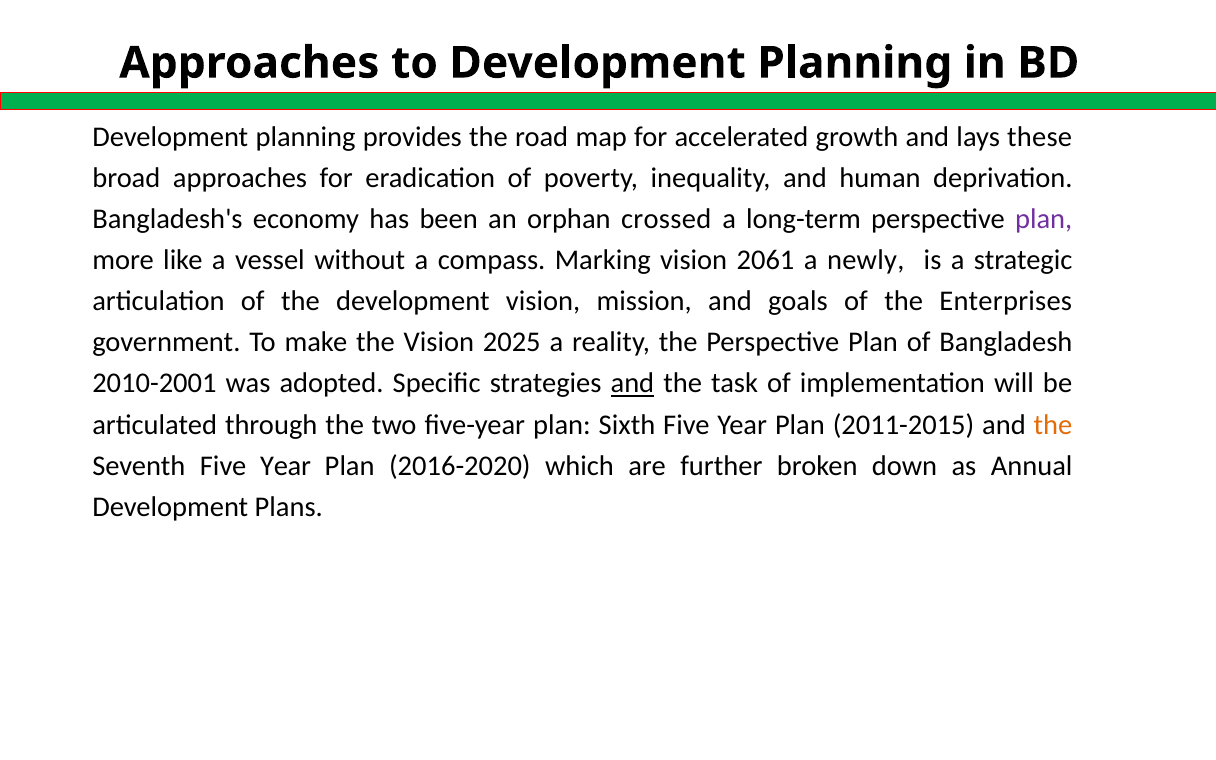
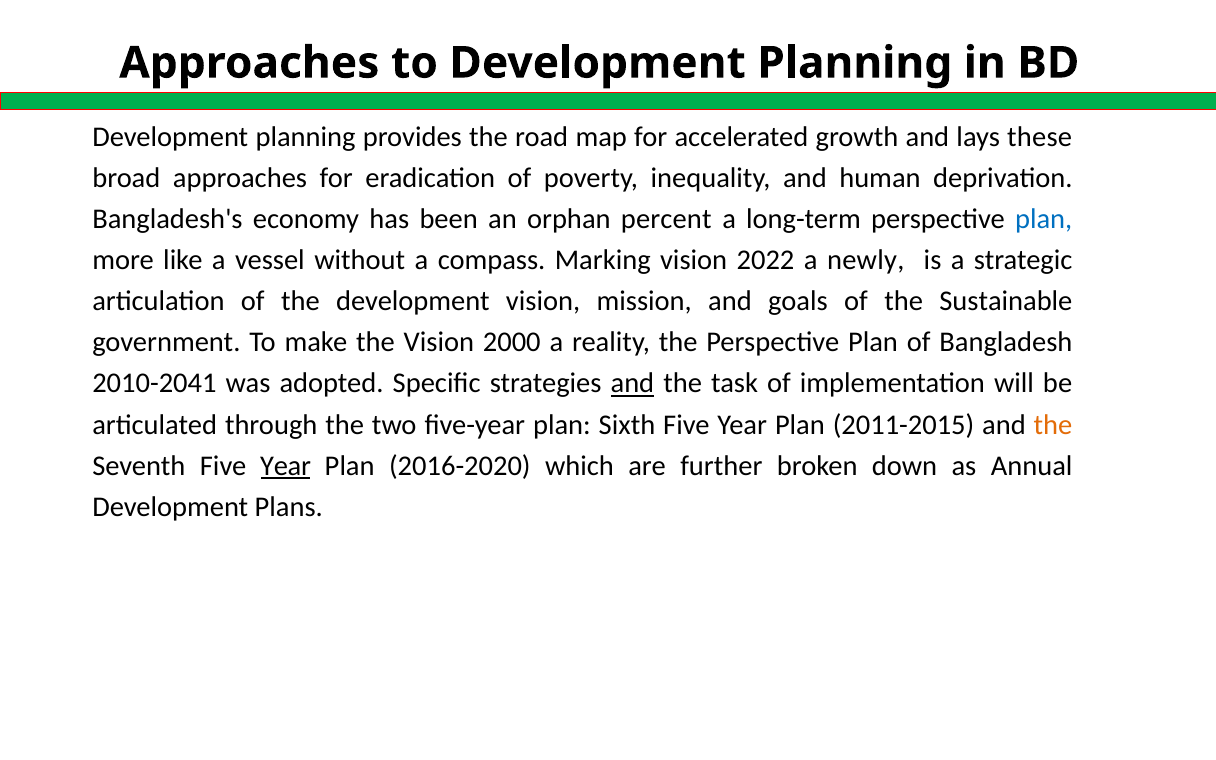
crossed: crossed -> percent
plan at (1044, 219) colour: purple -> blue
2061: 2061 -> 2022
Enterprises: Enterprises -> Sustainable
2025: 2025 -> 2000
2010-2001: 2010-2001 -> 2010-2041
Year at (286, 466) underline: none -> present
